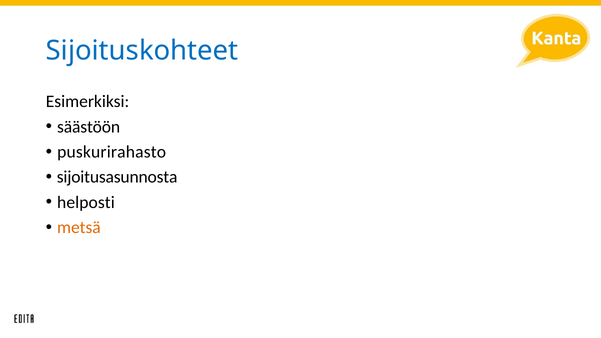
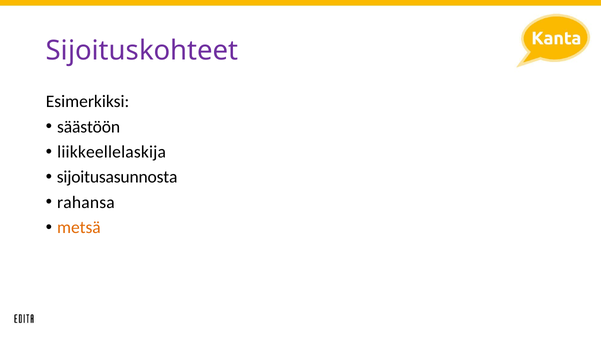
Sijoituskohteet colour: blue -> purple
puskurirahasto: puskurirahasto -> liikkeellelaskija
helposti: helposti -> rahansa
